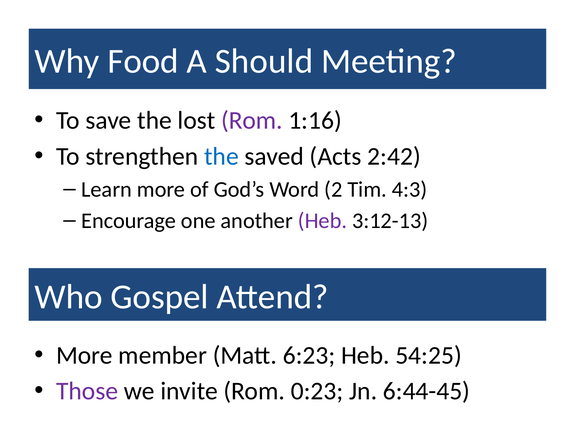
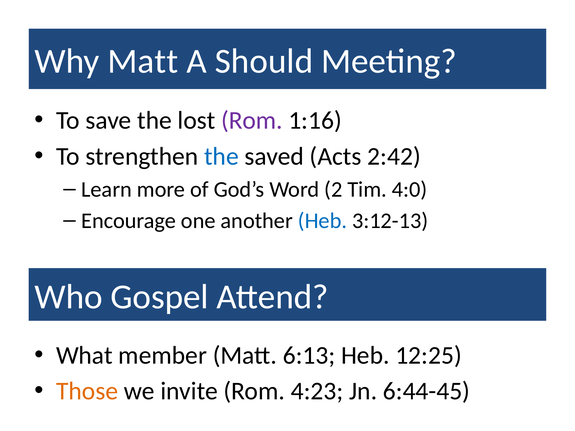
Why Food: Food -> Matt
4:3: 4:3 -> 4:0
Heb at (322, 221) colour: purple -> blue
More at (84, 355): More -> What
6:23: 6:23 -> 6:13
54:25: 54:25 -> 12:25
Those colour: purple -> orange
0:23: 0:23 -> 4:23
